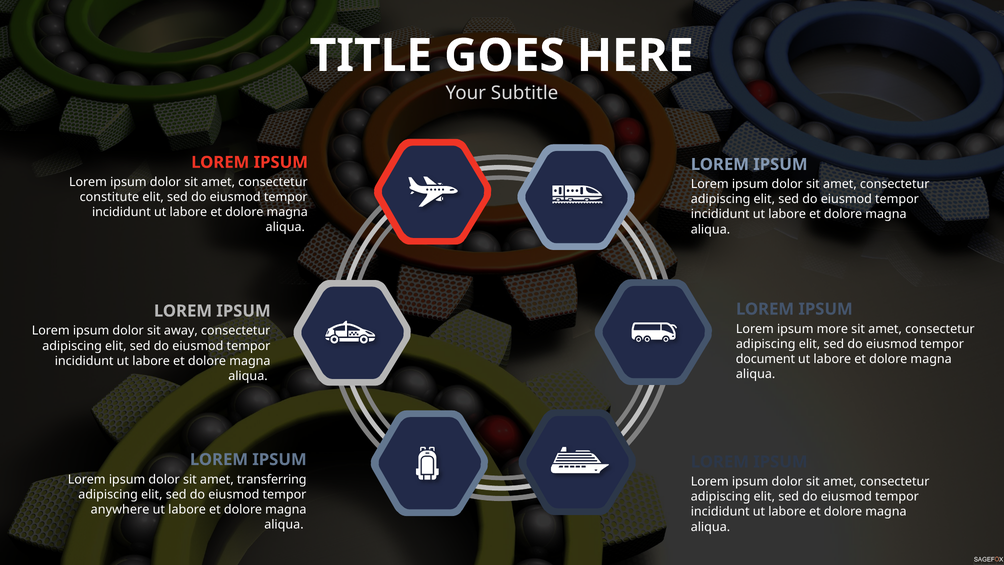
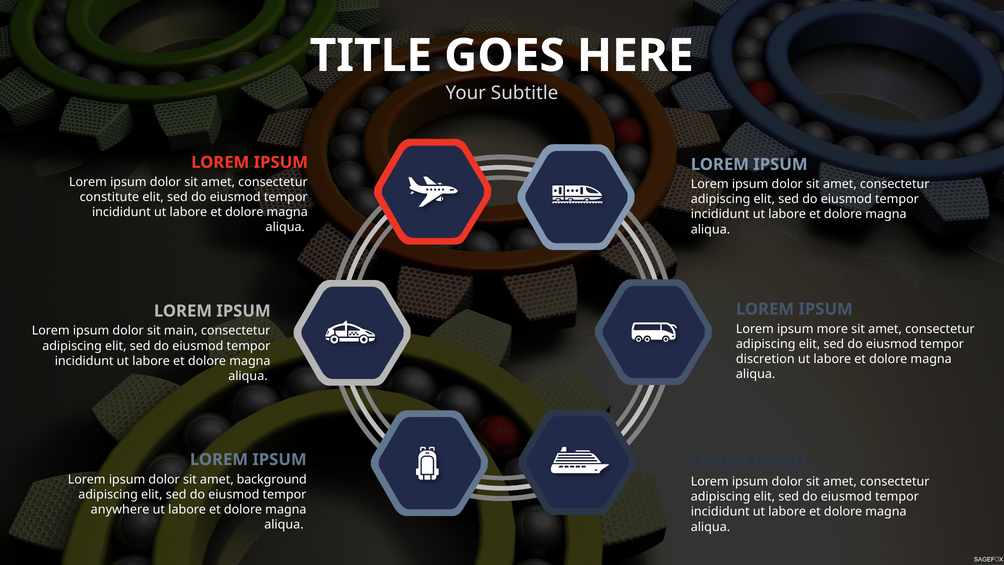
away: away -> main
document: document -> discretion
transferring: transferring -> background
